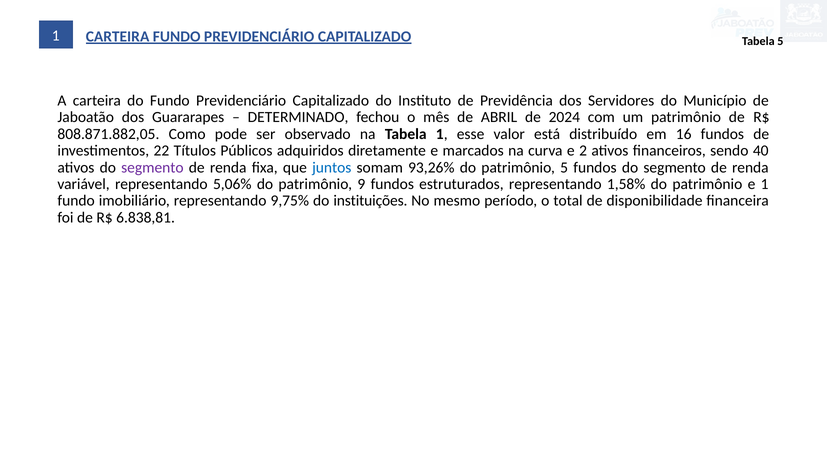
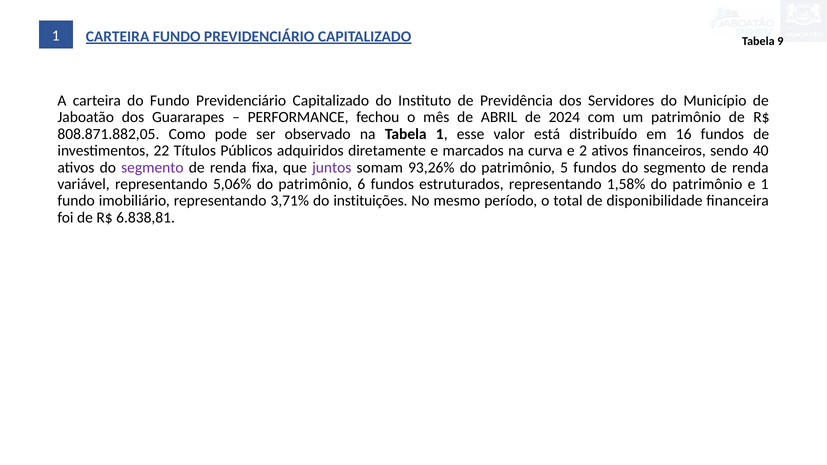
Tabela 5: 5 -> 9
DETERMINADO: DETERMINADO -> PERFORMANCE
juntos colour: blue -> purple
9: 9 -> 6
9,75%: 9,75% -> 3,71%
